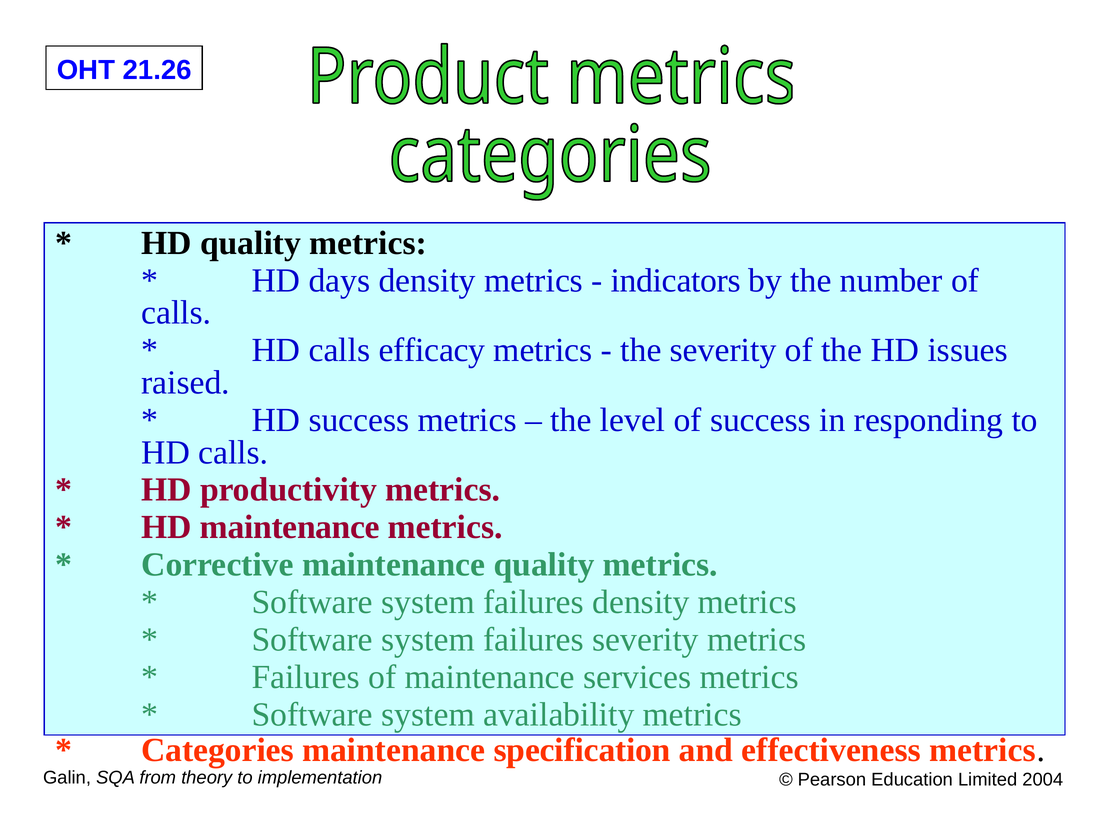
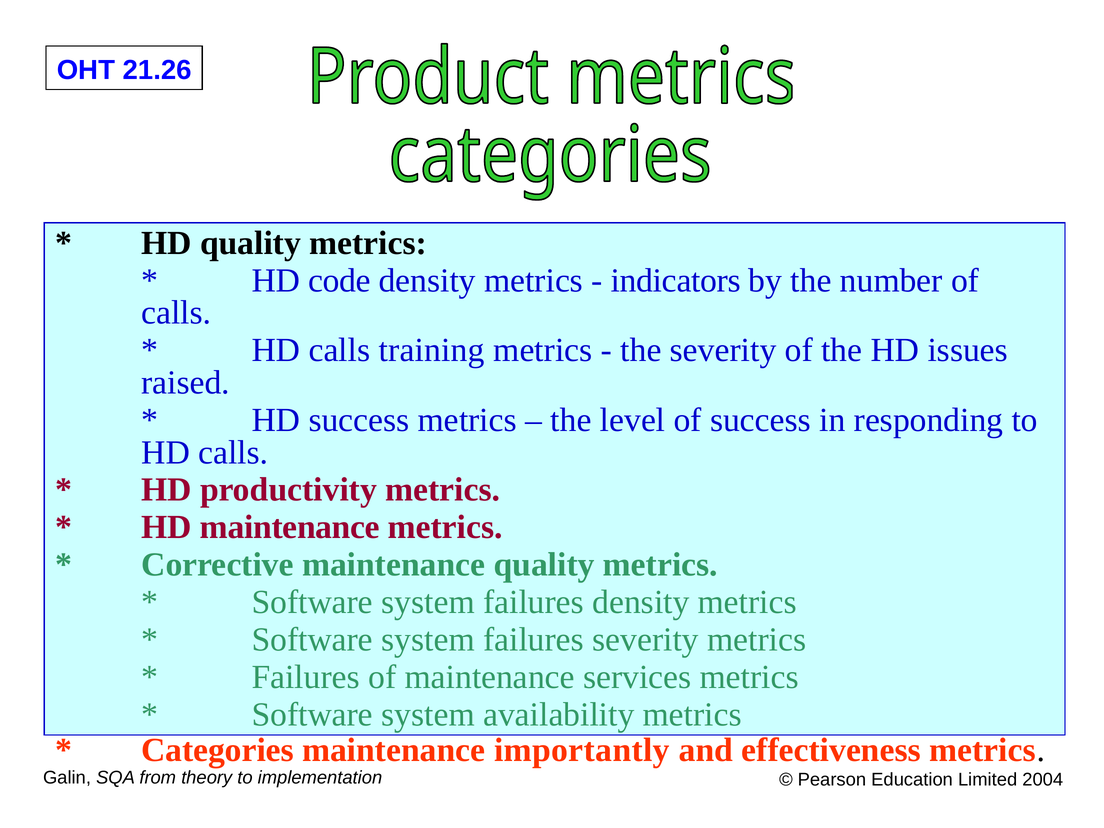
days: days -> code
efficacy: efficacy -> training
specification: specification -> importantly
